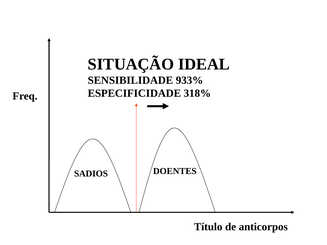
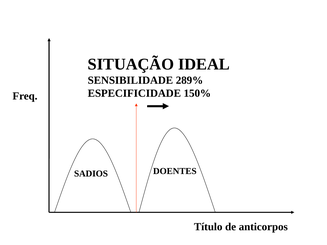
933%: 933% -> 289%
318%: 318% -> 150%
